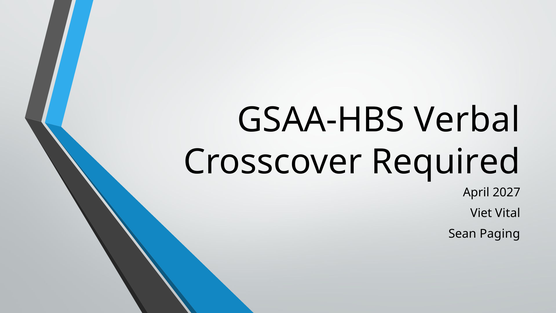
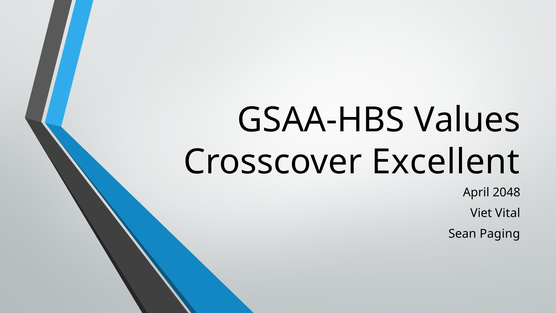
Verbal: Verbal -> Values
Required: Required -> Excellent
2027: 2027 -> 2048
